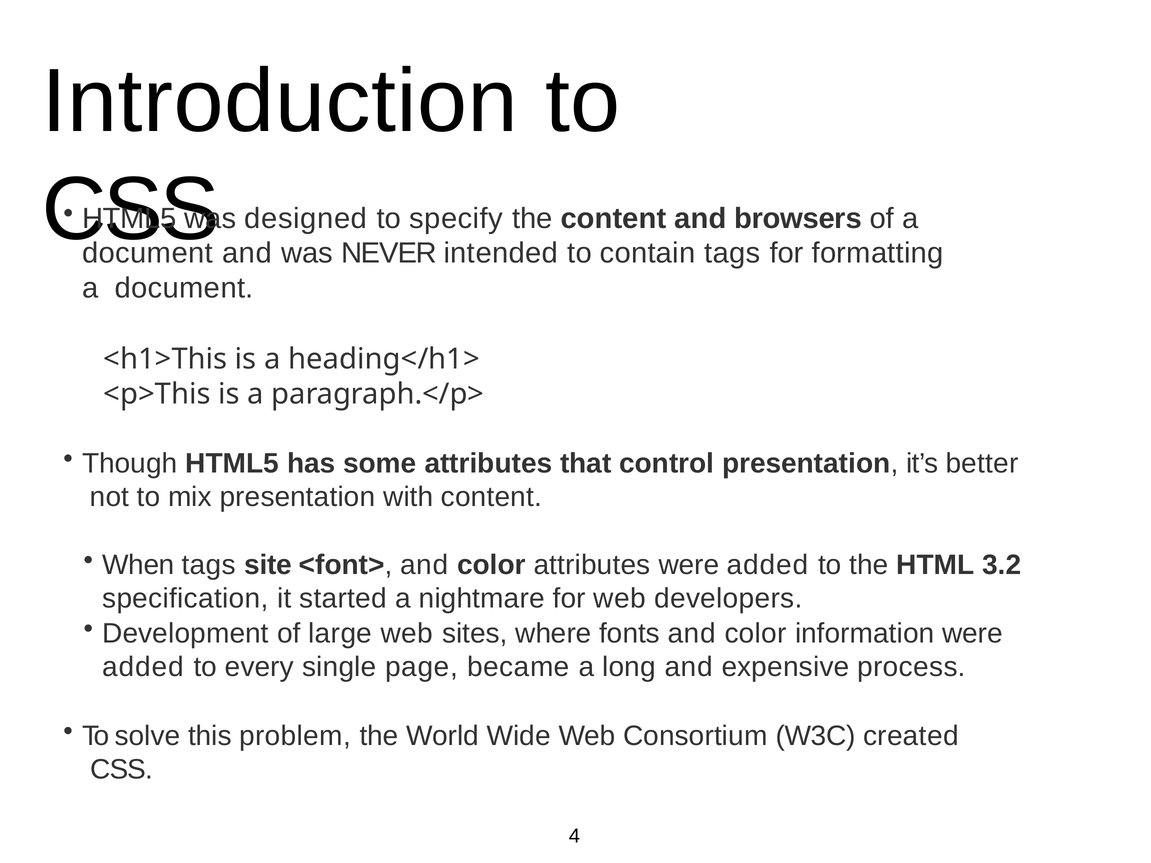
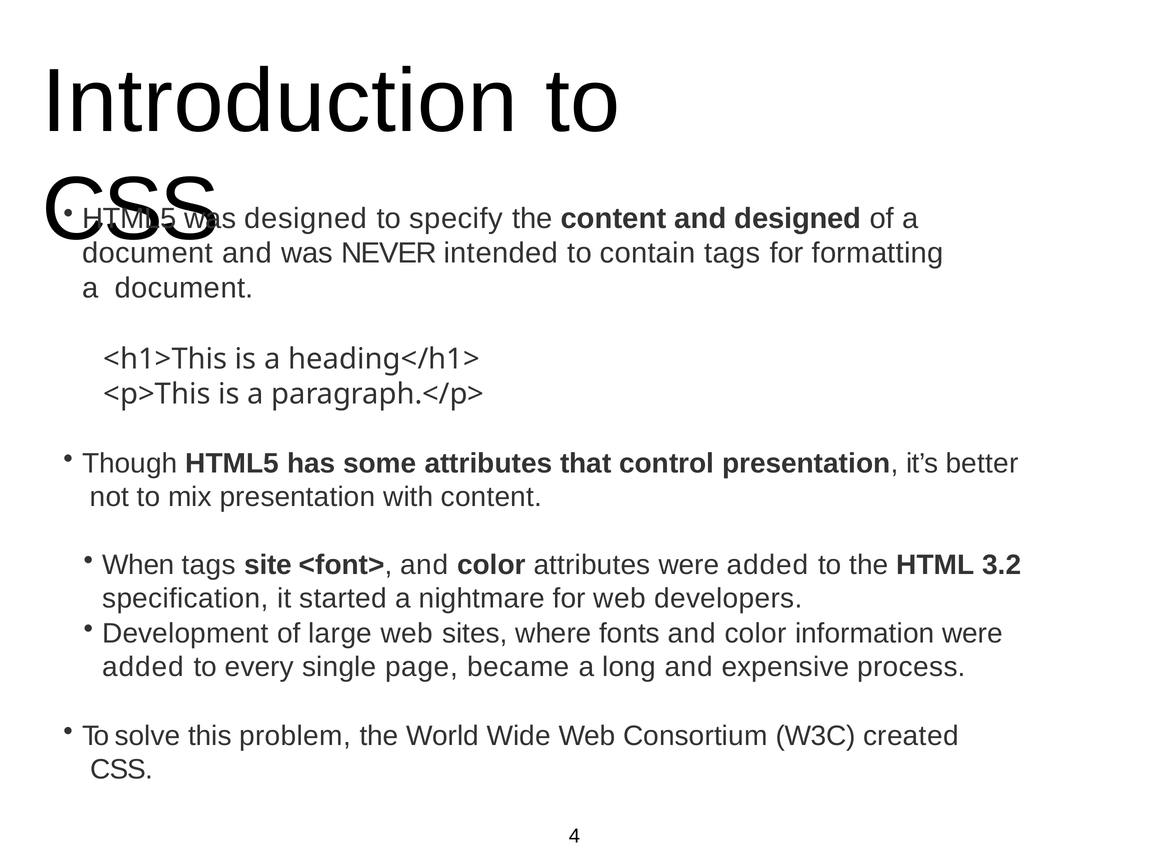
and browsers: browsers -> designed
